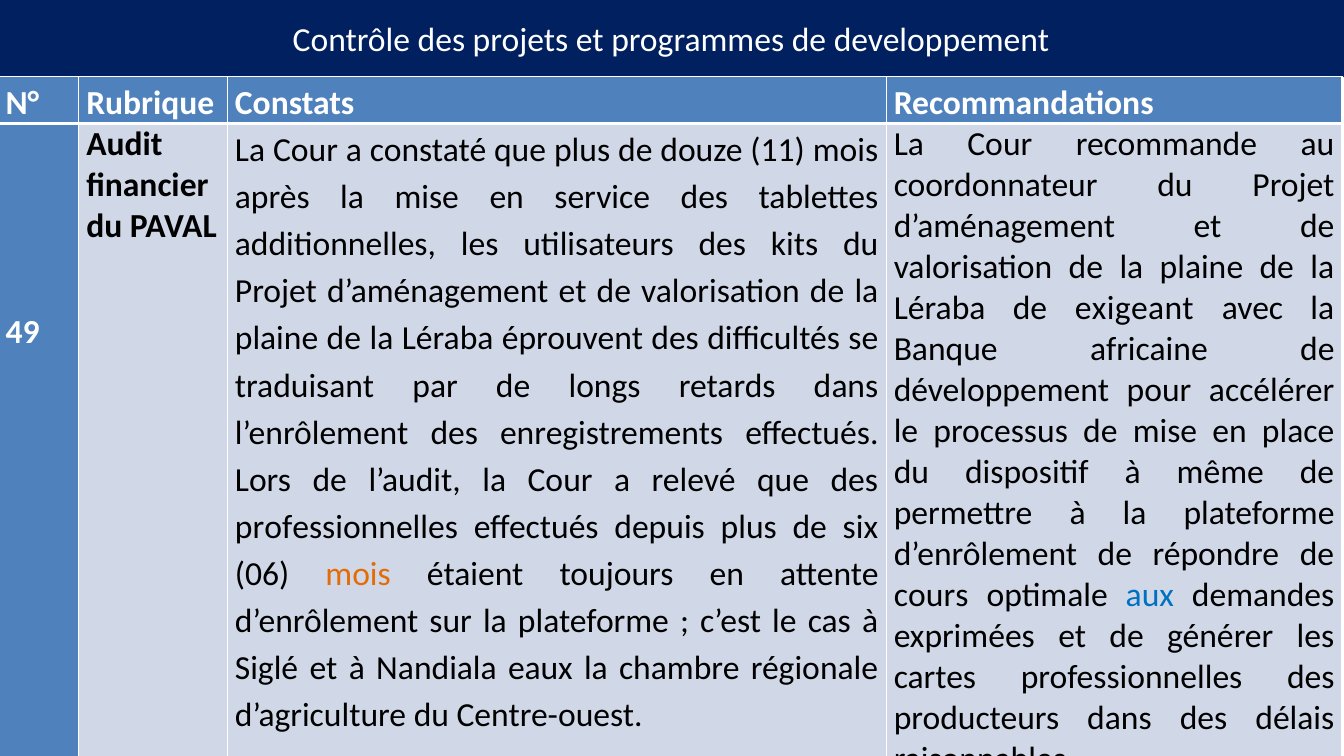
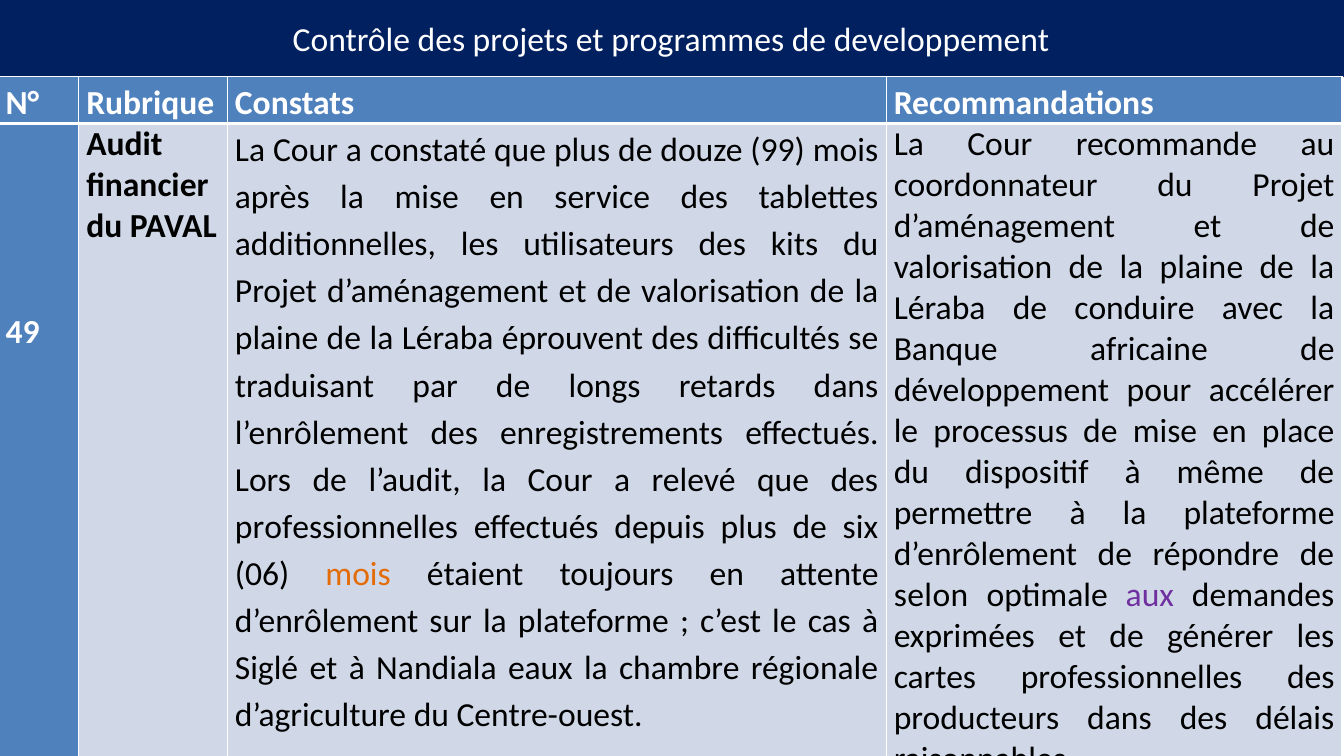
11: 11 -> 99
exigeant: exigeant -> conduire
cours: cours -> selon
aux colour: blue -> purple
